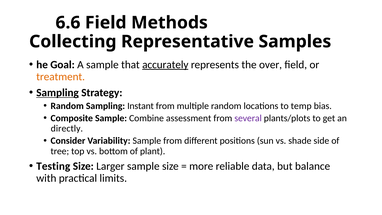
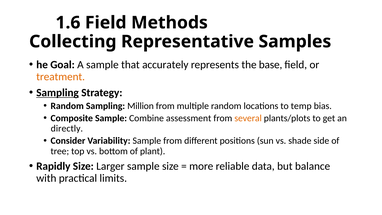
6.6: 6.6 -> 1.6
accurately underline: present -> none
over: over -> base
Instant: Instant -> Million
several colour: purple -> orange
Testing: Testing -> Rapidly
